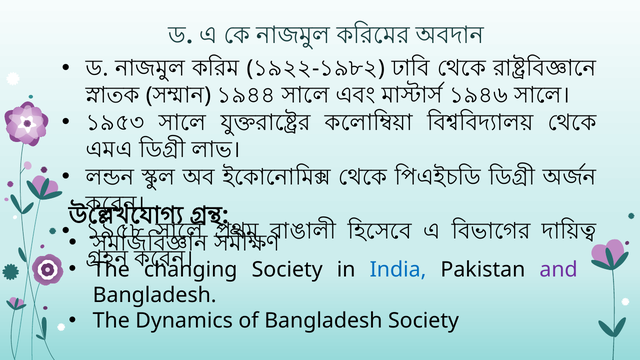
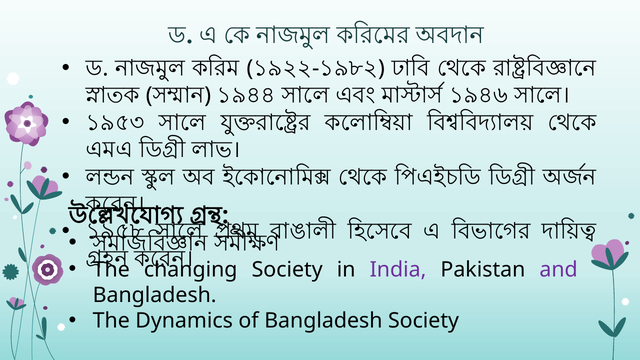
India colour: blue -> purple
